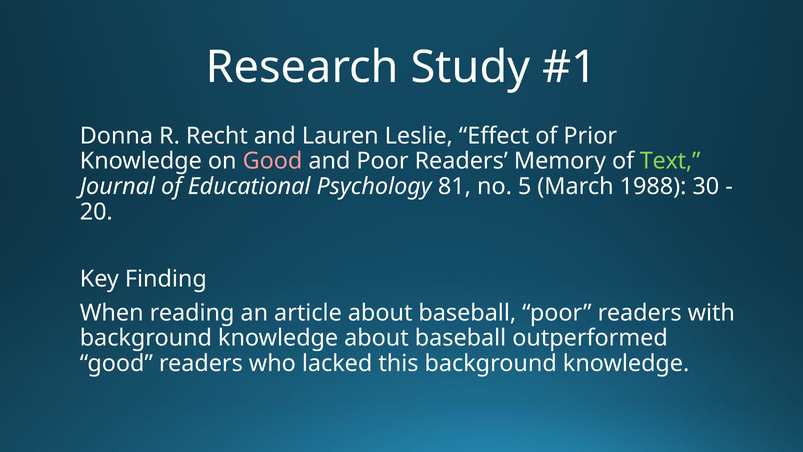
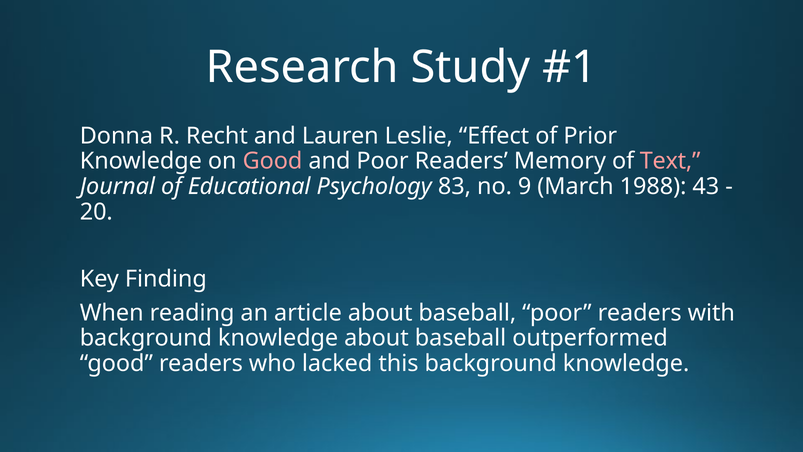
Text colour: light green -> pink
81: 81 -> 83
5: 5 -> 9
30: 30 -> 43
